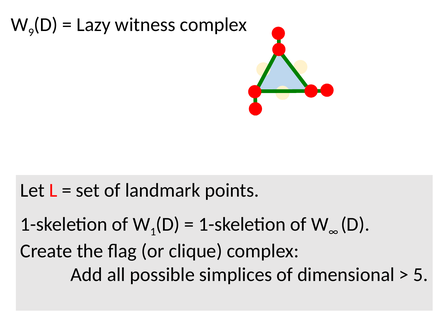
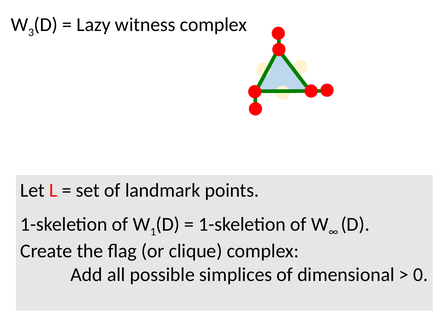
9: 9 -> 3
5: 5 -> 0
